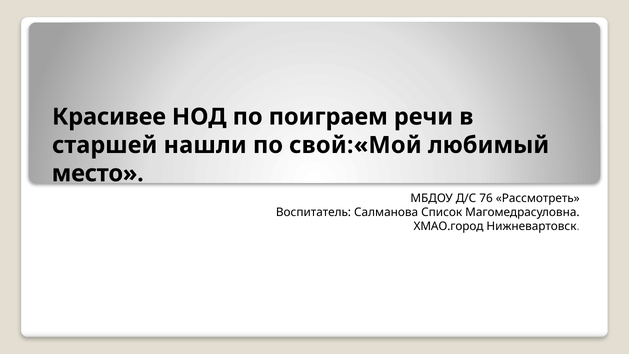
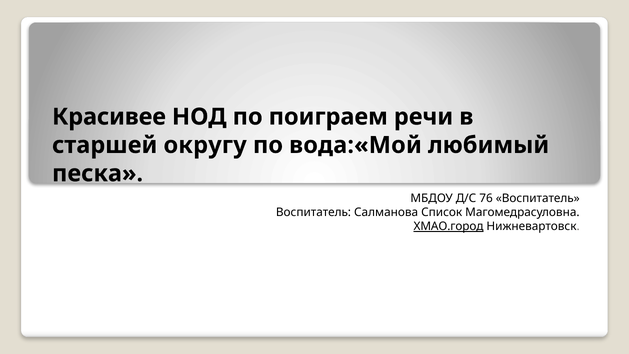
нашли: нашли -> округу
свой:«Мой: свой:«Мой -> вода:«Мой
место: место -> песка
76 Рассмотреть: Рассмотреть -> Воспитатель
ХМАО.город underline: none -> present
